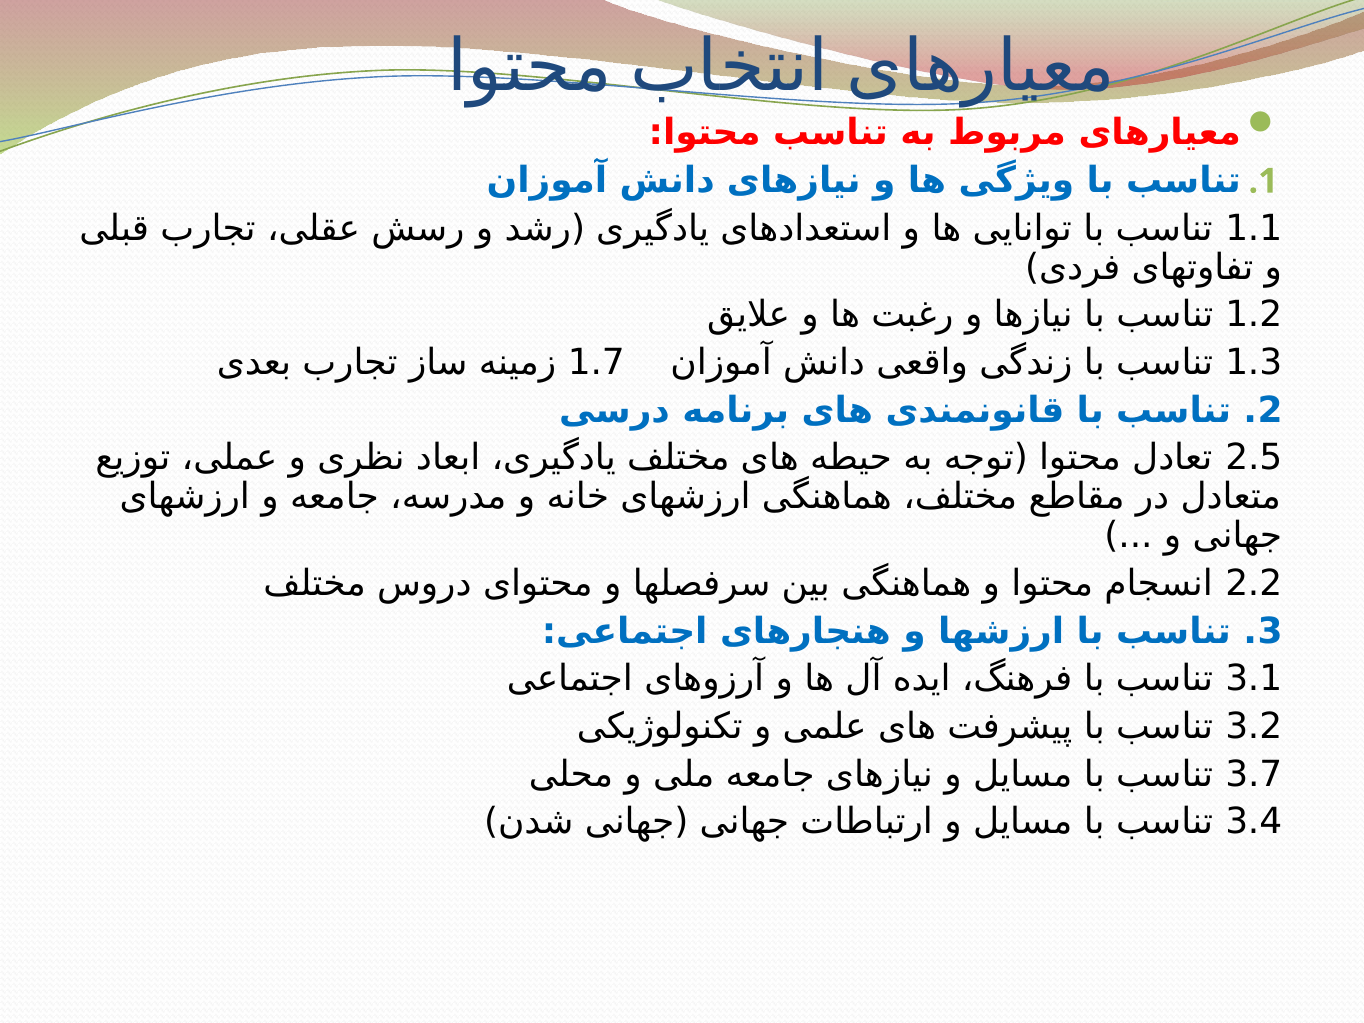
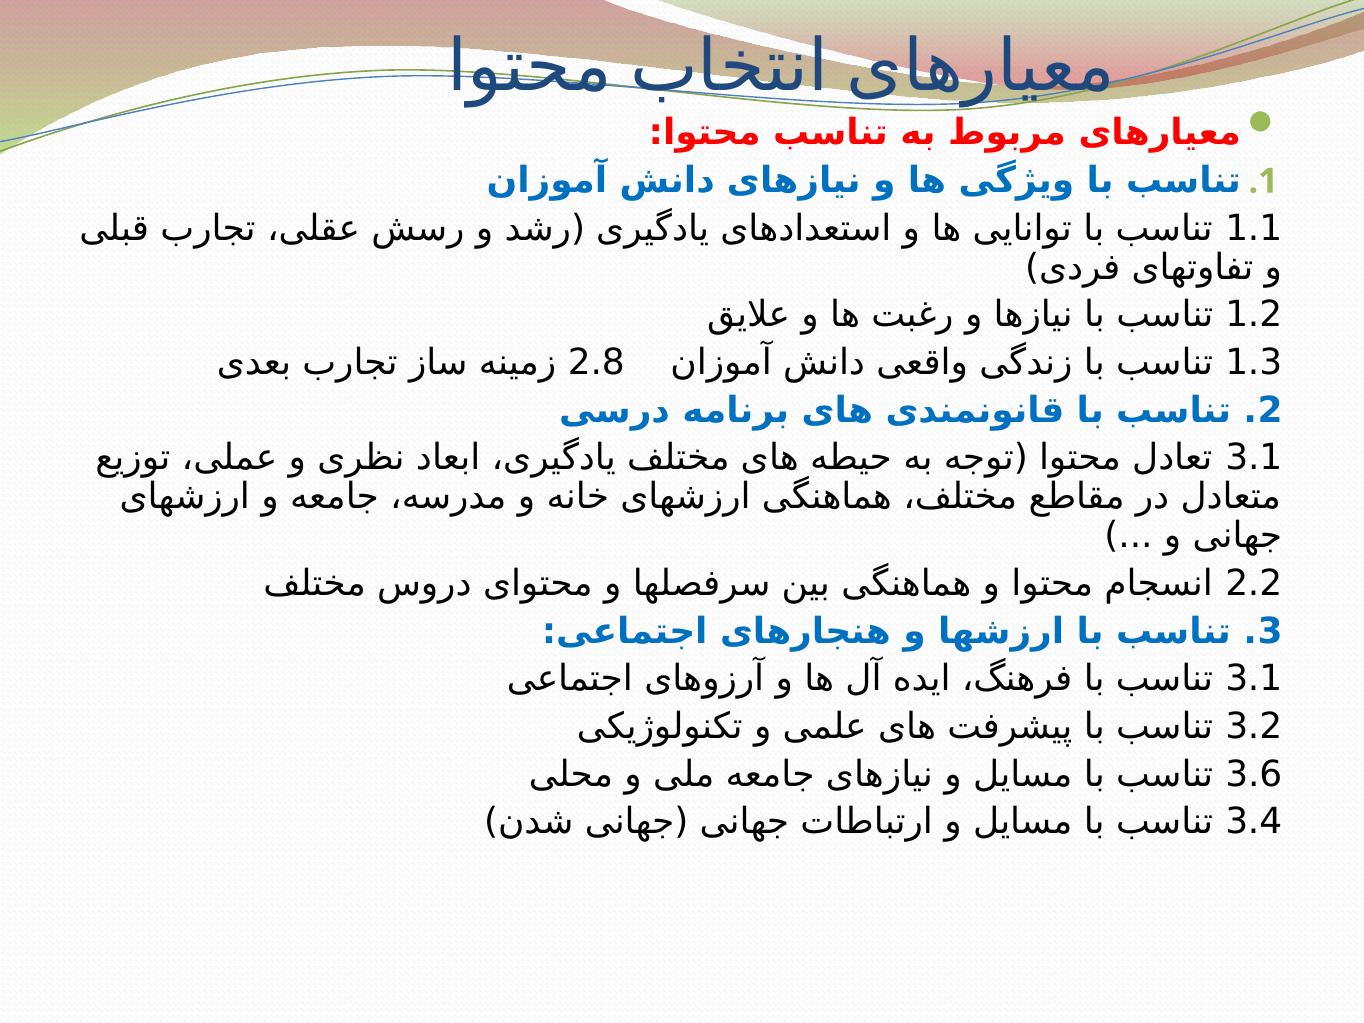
1.7: 1.7 -> 2.8
2.5 at (1254, 458): 2.5 -> 3.1
3.7: 3.7 -> 3.6
